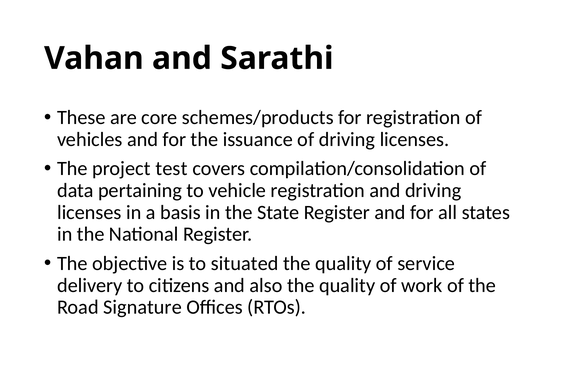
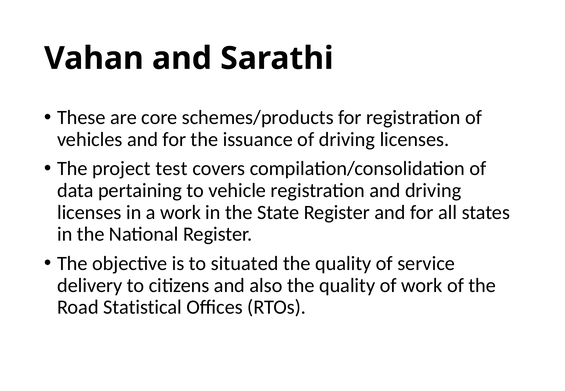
a basis: basis -> work
Signature: Signature -> Statistical
